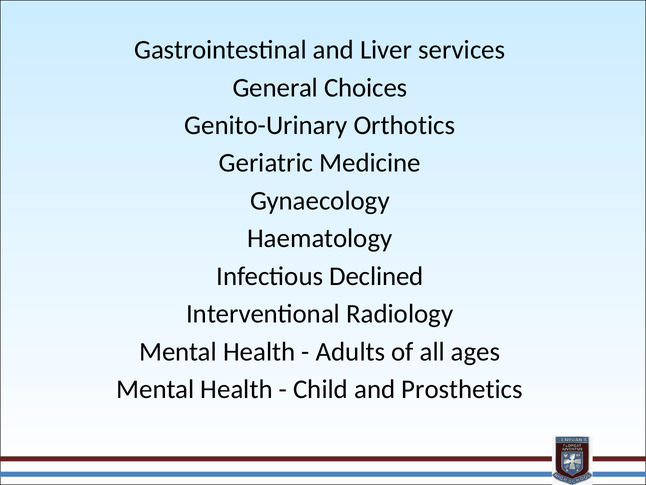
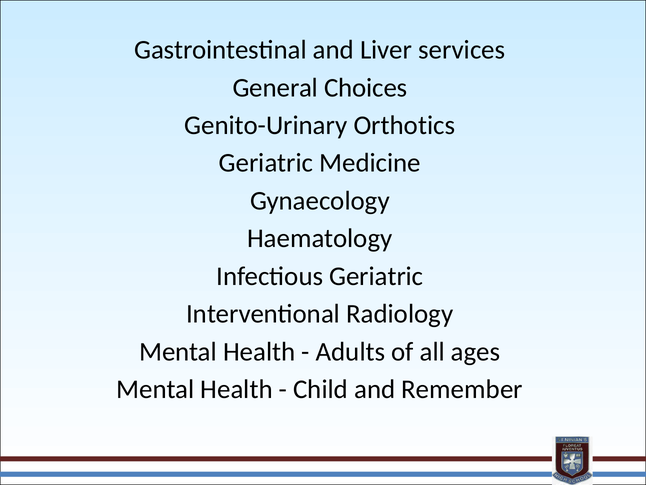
Infectious Declined: Declined -> Geriatric
Prosthetics: Prosthetics -> Remember
